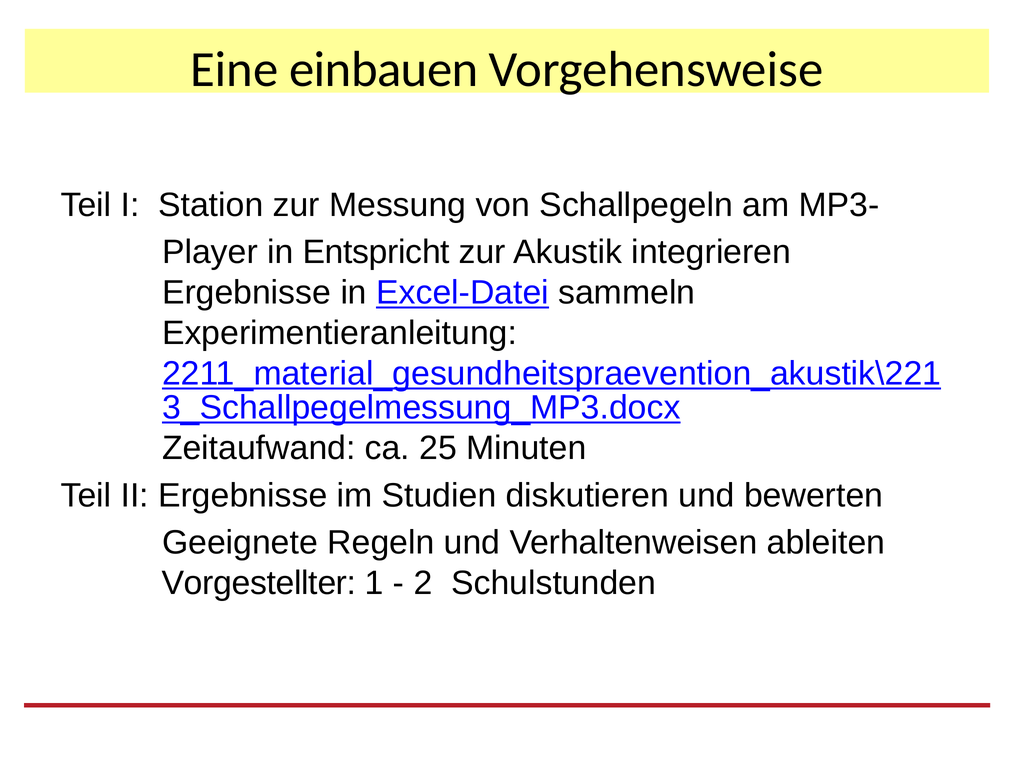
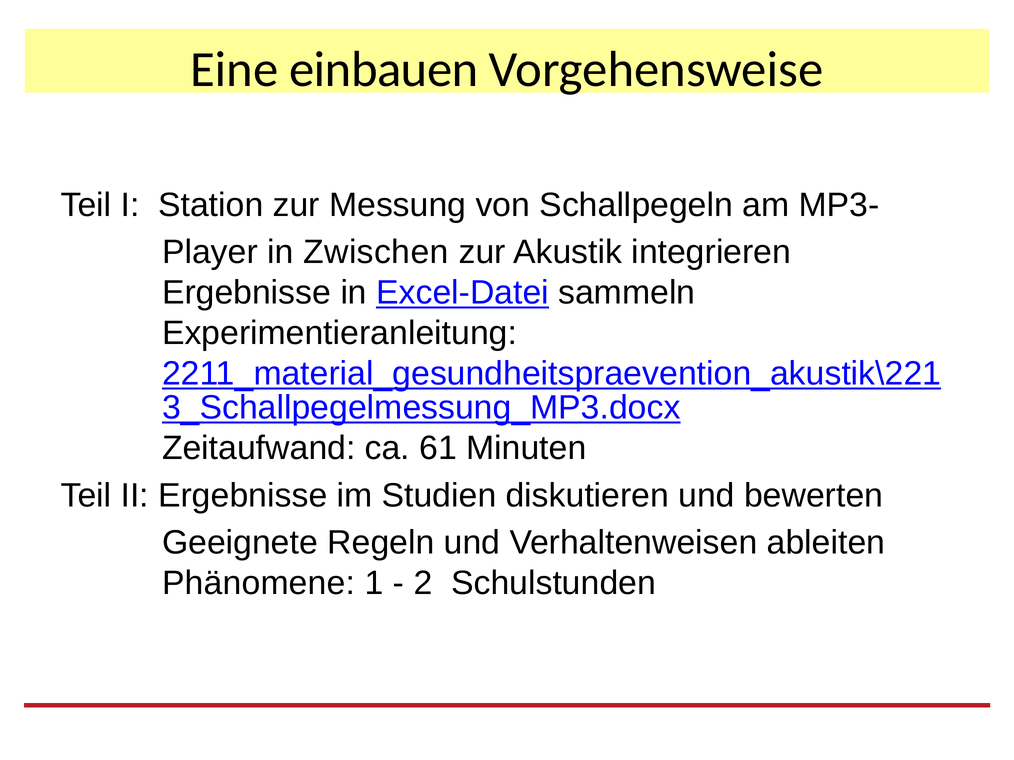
Entspricht: Entspricht -> Zwischen
25: 25 -> 61
Vorgestellter: Vorgestellter -> Phänomene
